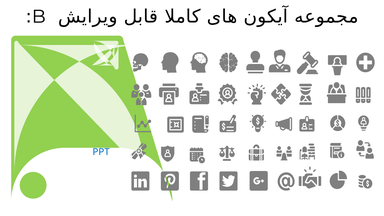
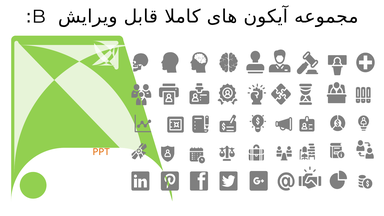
PPT colour: blue -> orange
